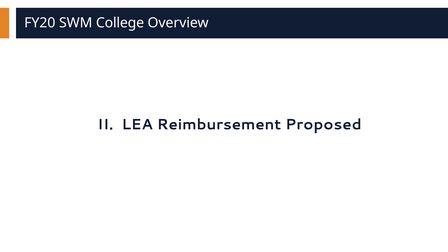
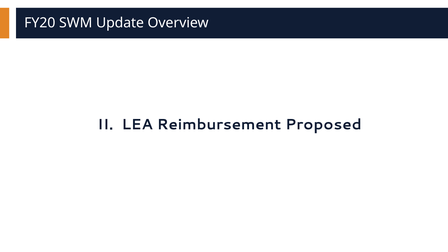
College: College -> Update
